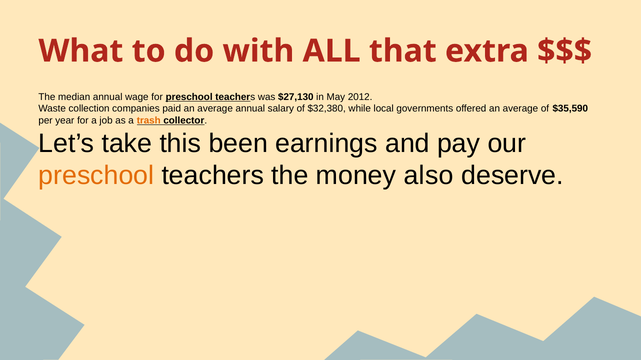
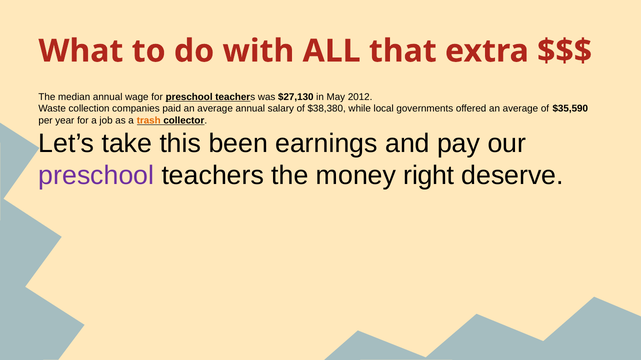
$32,380: $32,380 -> $38,380
preschool at (96, 176) colour: orange -> purple
also: also -> right
